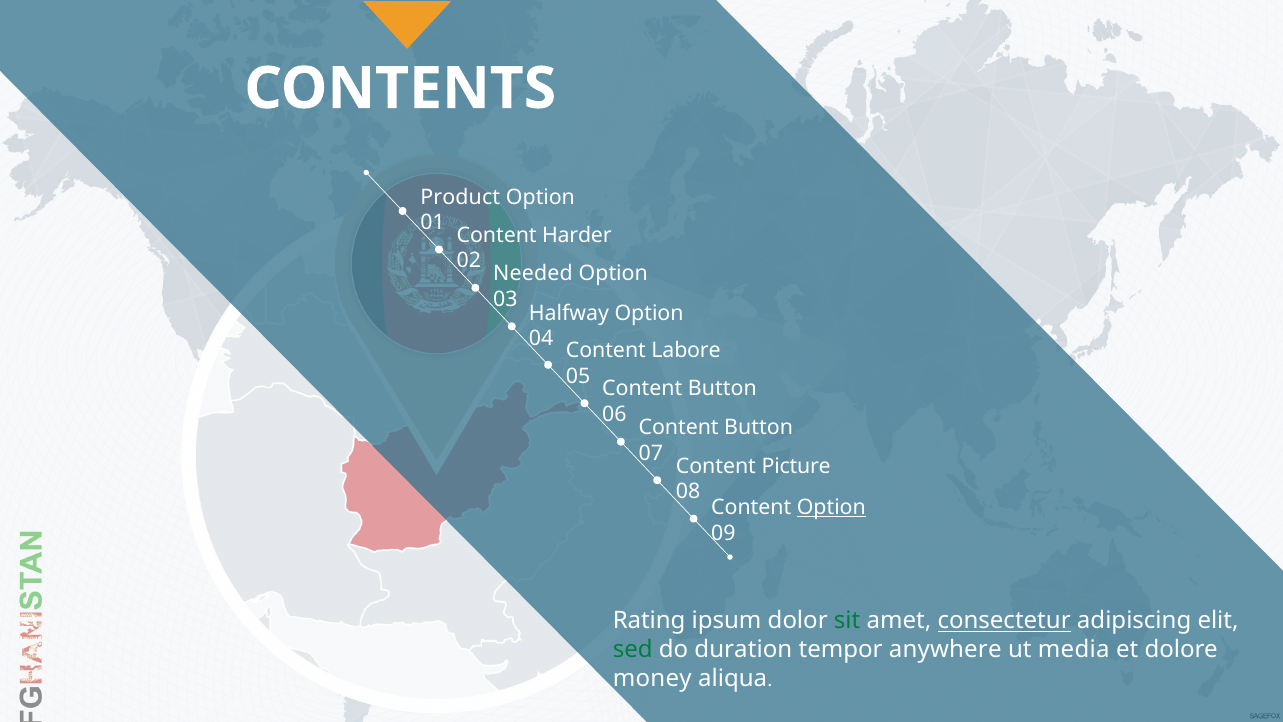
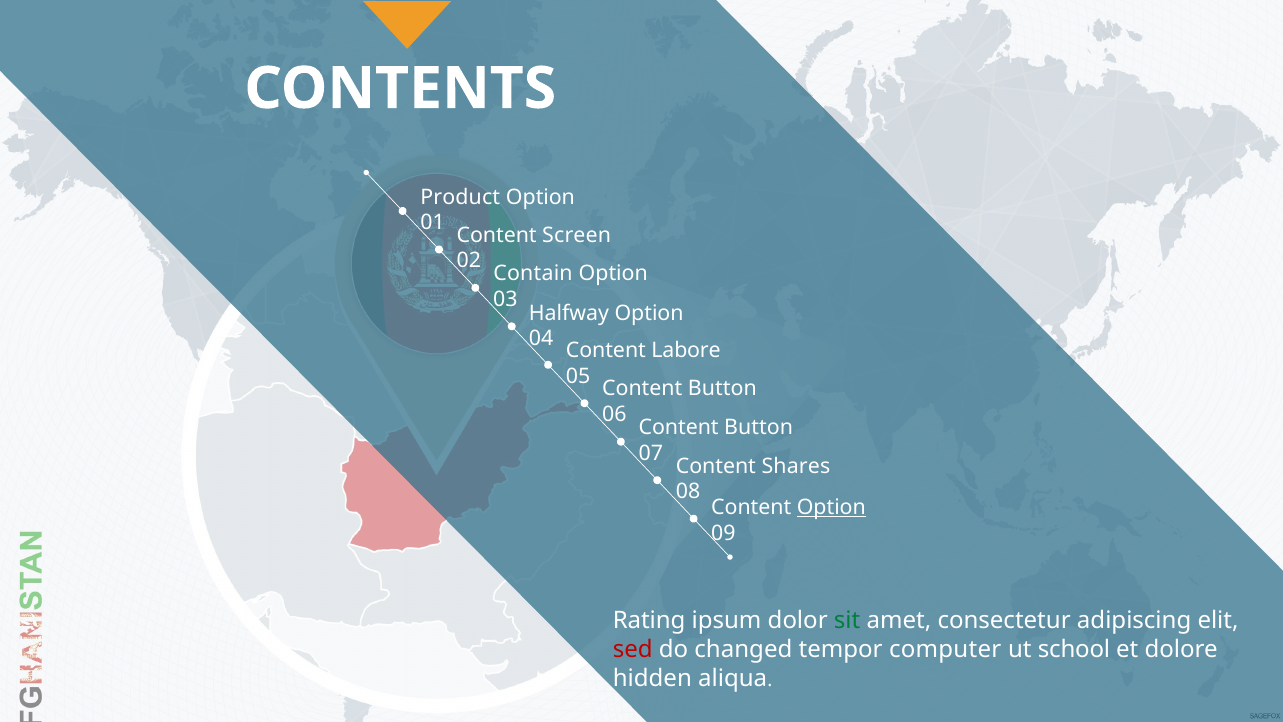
Harder: Harder -> Screen
Needed: Needed -> Contain
Picture: Picture -> Shares
consectetur underline: present -> none
sed colour: green -> red
duration: duration -> changed
anywhere: anywhere -> computer
media: media -> school
money: money -> hidden
